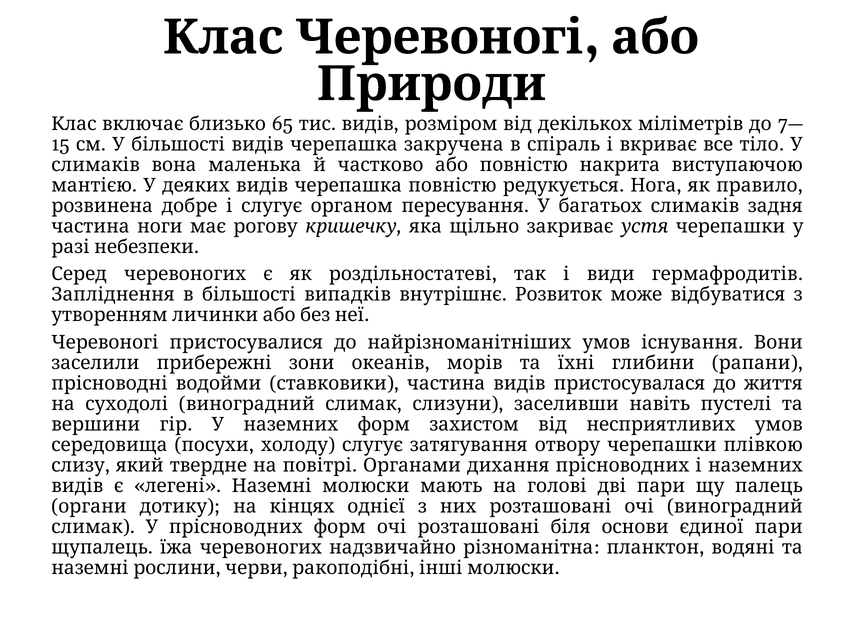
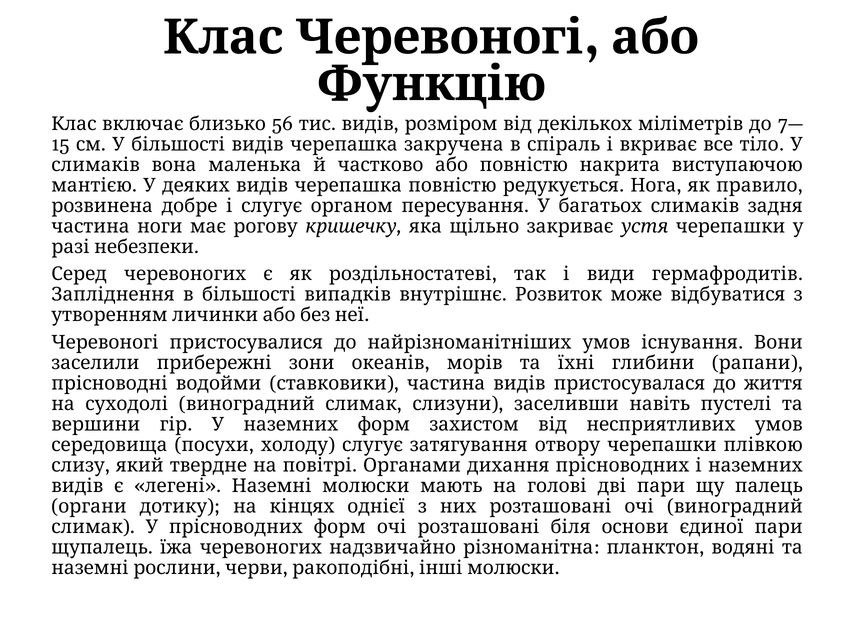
Природи: Природи -> Функцію
65: 65 -> 56
